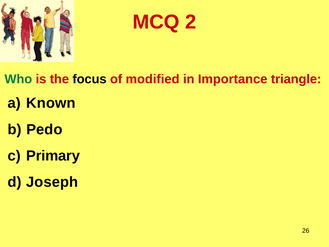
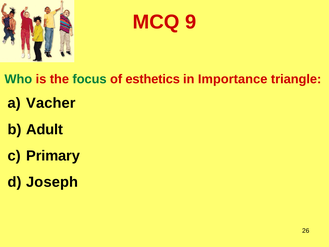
2: 2 -> 9
focus colour: black -> green
modified: modified -> esthetics
Known: Known -> Vacher
Pedo: Pedo -> Adult
